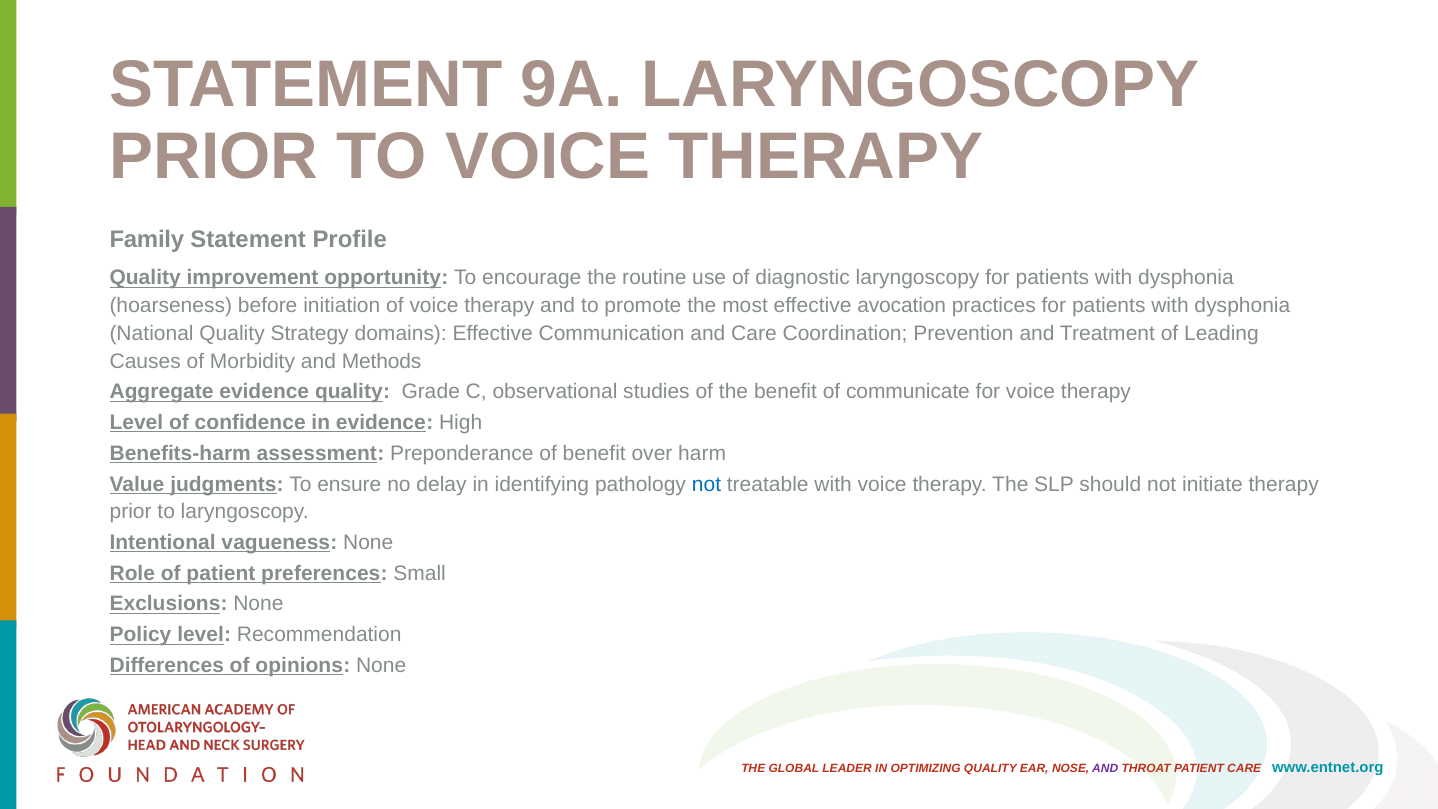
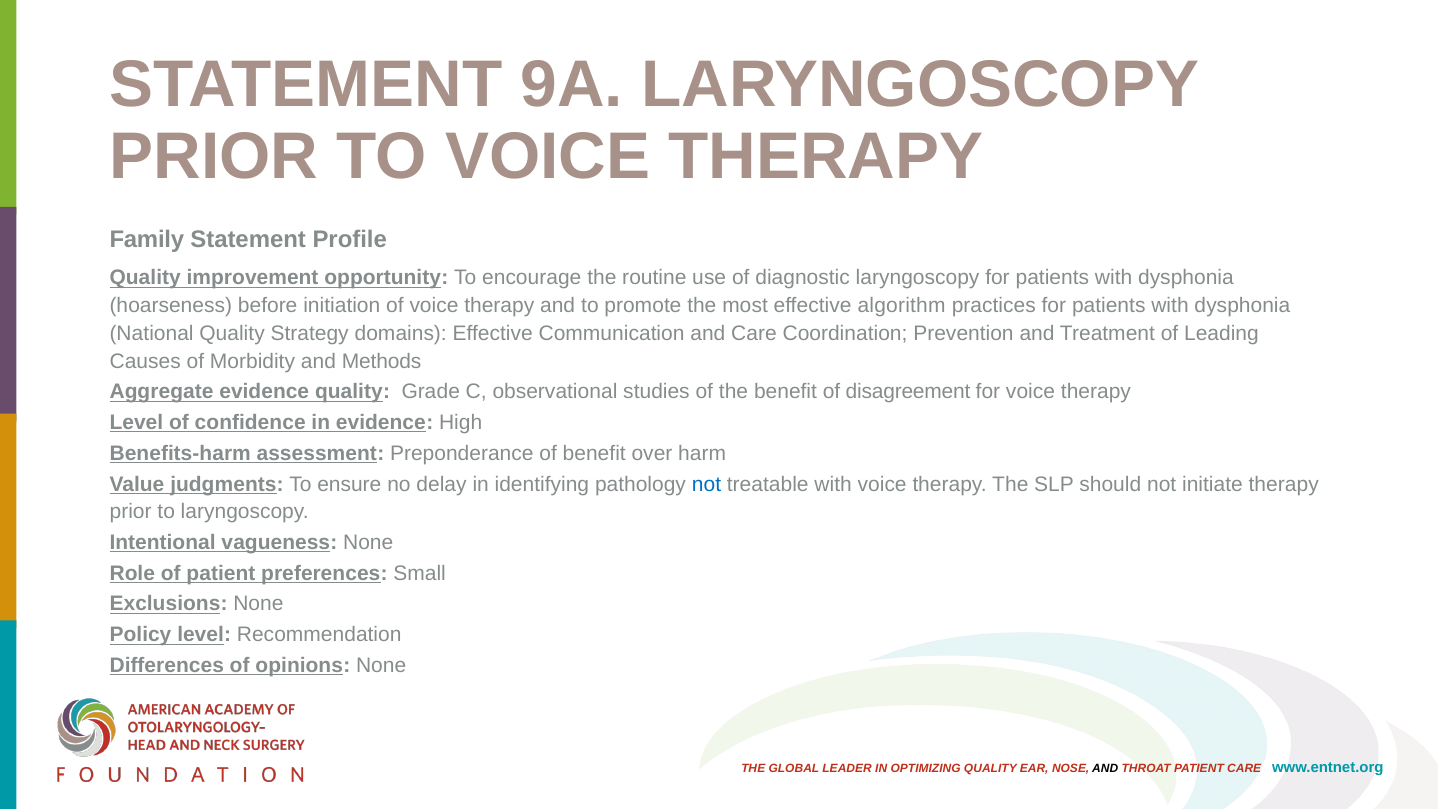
avocation: avocation -> algorithm
communicate: communicate -> disagreement
AND at (1105, 769) colour: purple -> black
